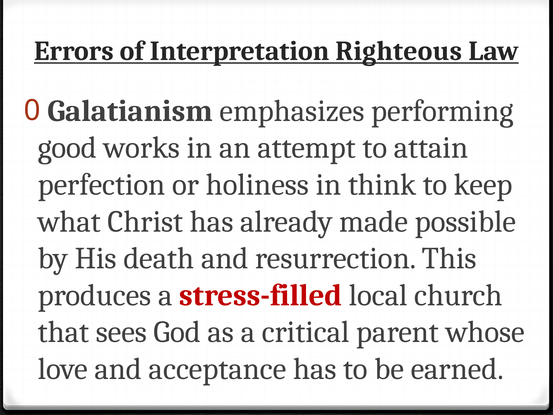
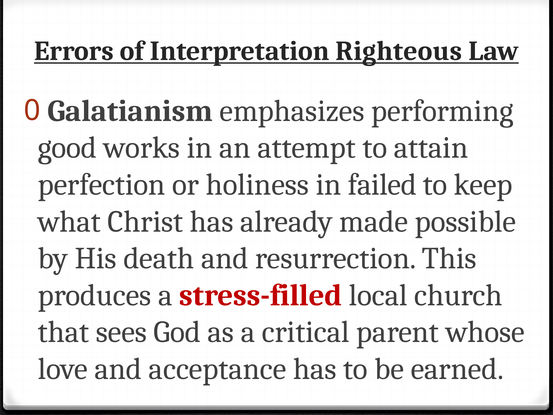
think: think -> failed
